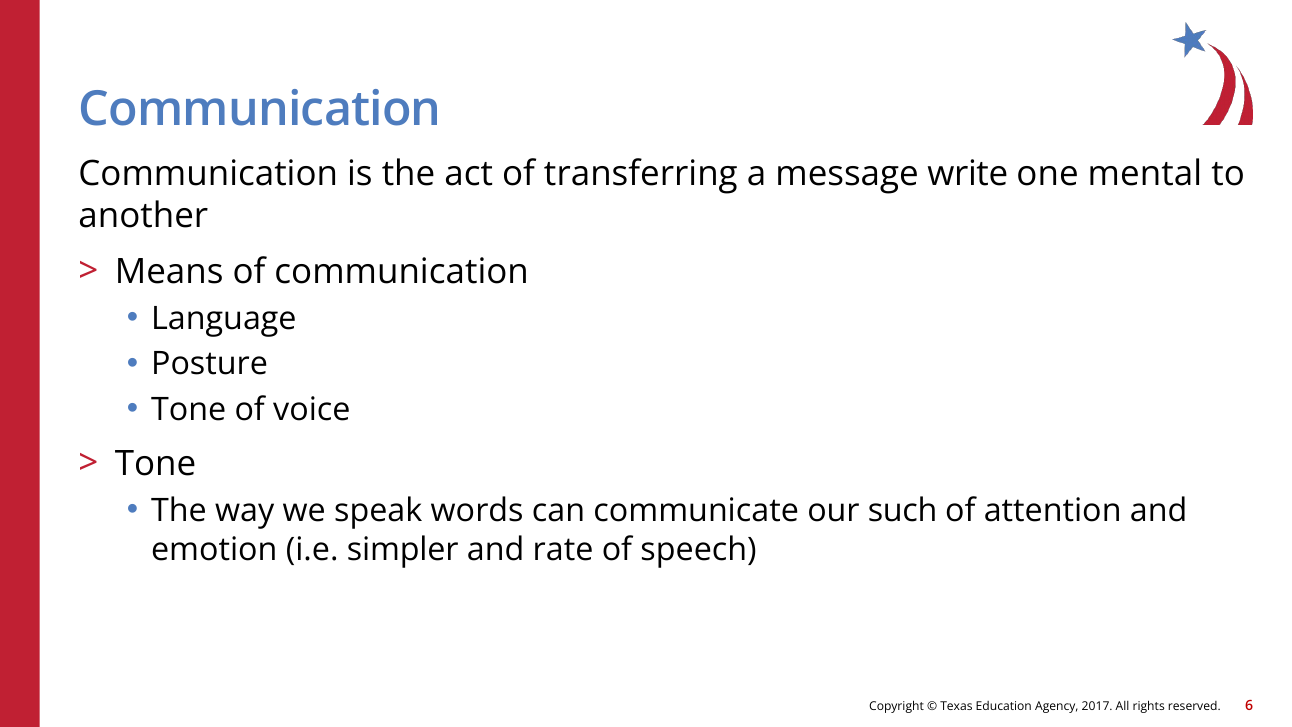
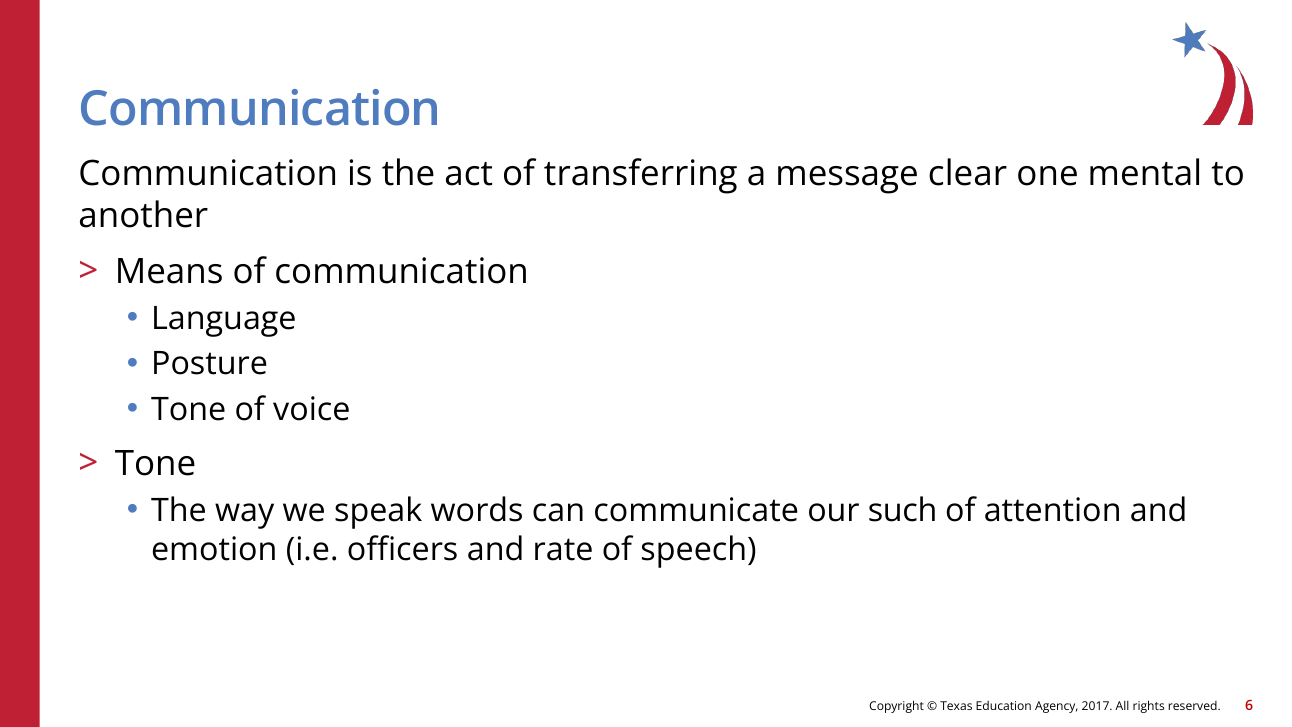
write: write -> clear
simpler: simpler -> officers
